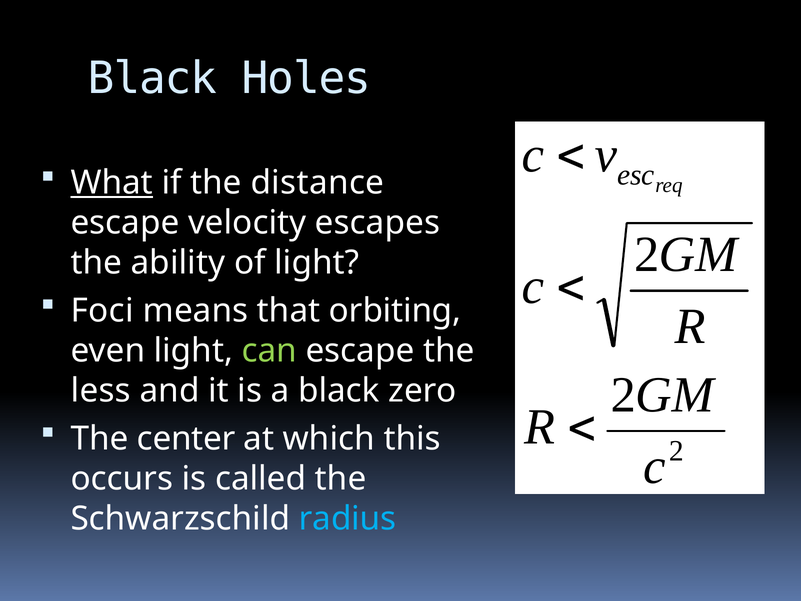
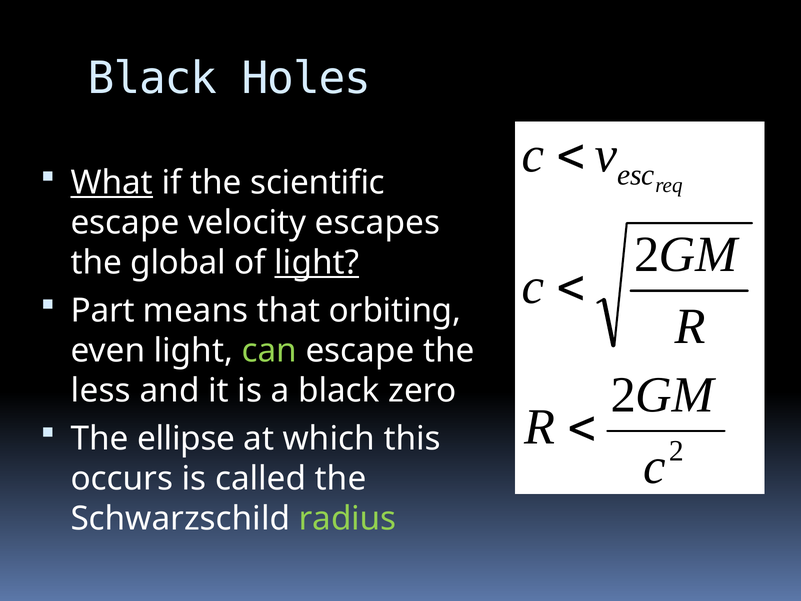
distance: distance -> scientific
ability: ability -> global
light at (317, 263) underline: none -> present
Foci: Foci -> Part
center: center -> ellipse
radius colour: light blue -> light green
